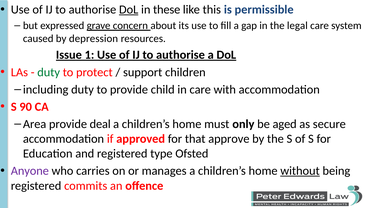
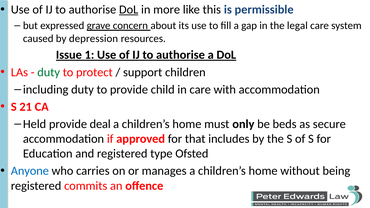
these: these -> more
90: 90 -> 21
Area: Area -> Held
aged: aged -> beds
approve: approve -> includes
Anyone colour: purple -> blue
without underline: present -> none
